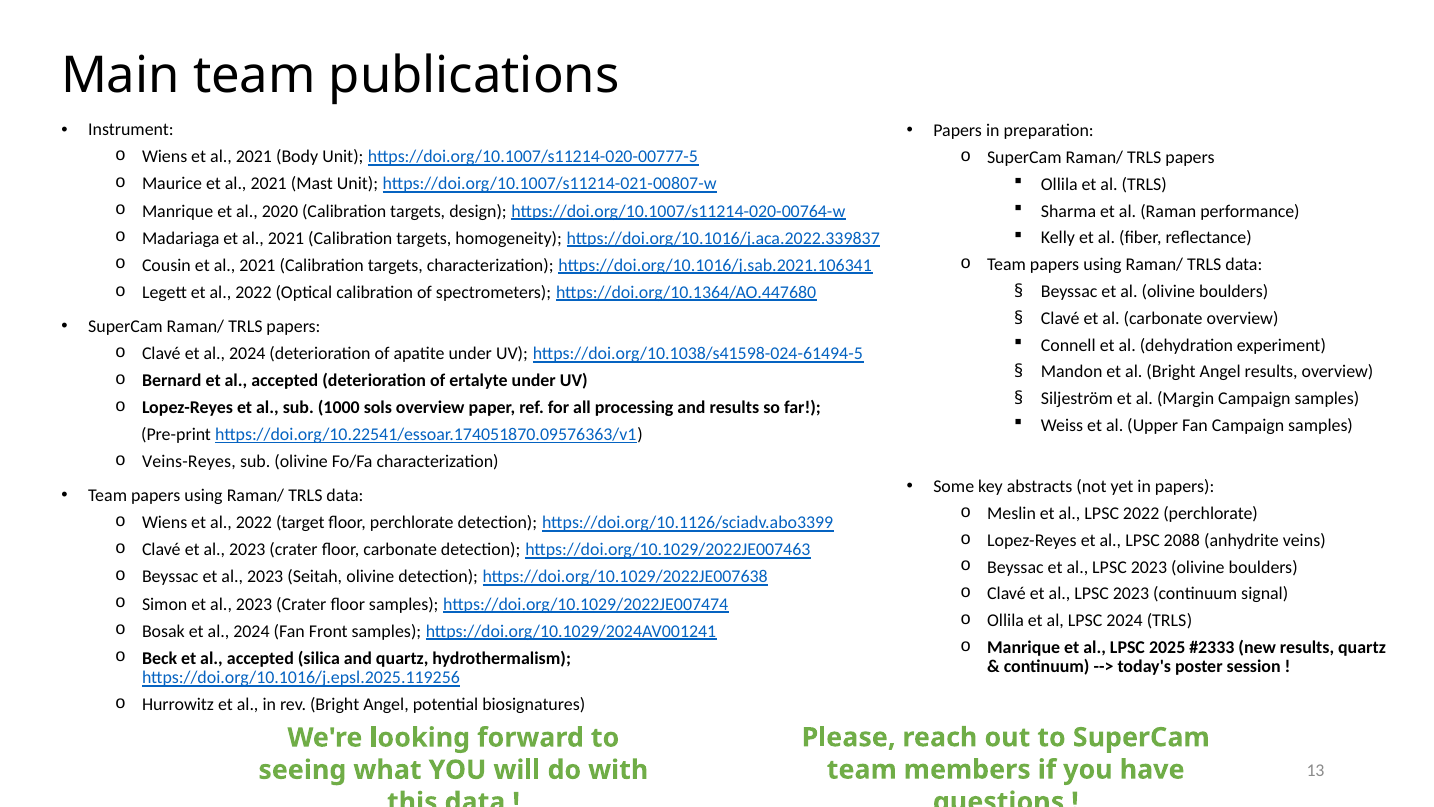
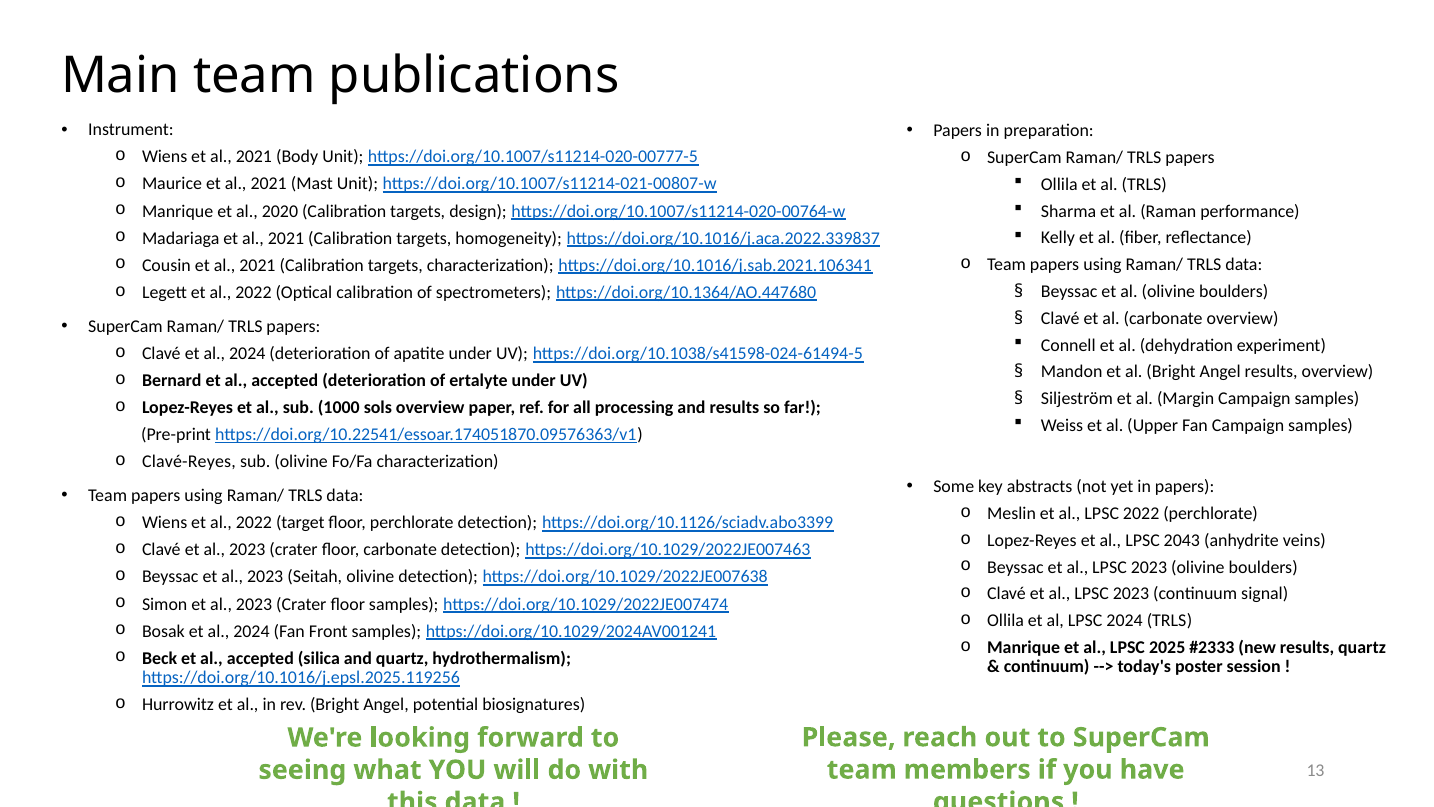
Veins-Reyes: Veins-Reyes -> Clavé-Reyes
2088: 2088 -> 2043
